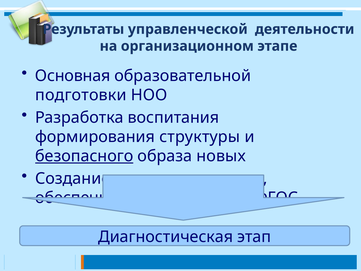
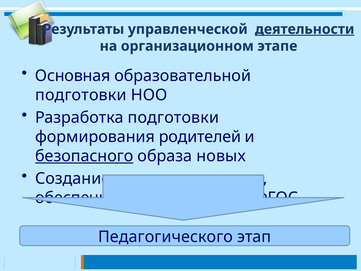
деятельности underline: none -> present
Разработка воспитания: воспитания -> подготовки
структуры: структуры -> родителей
Диагностическая: Диагностическая -> Педагогического
